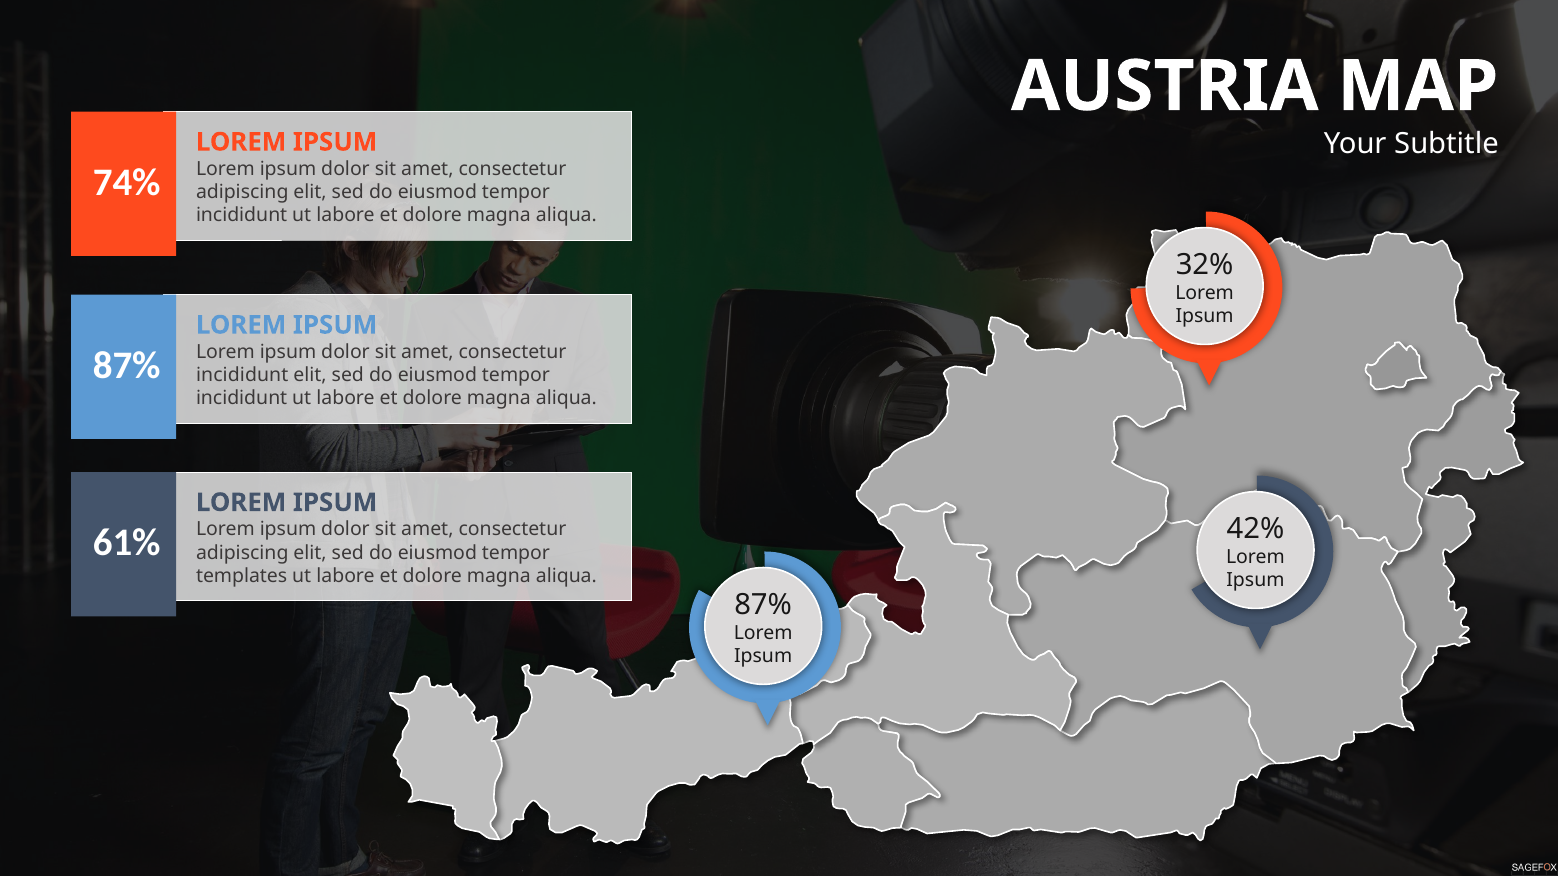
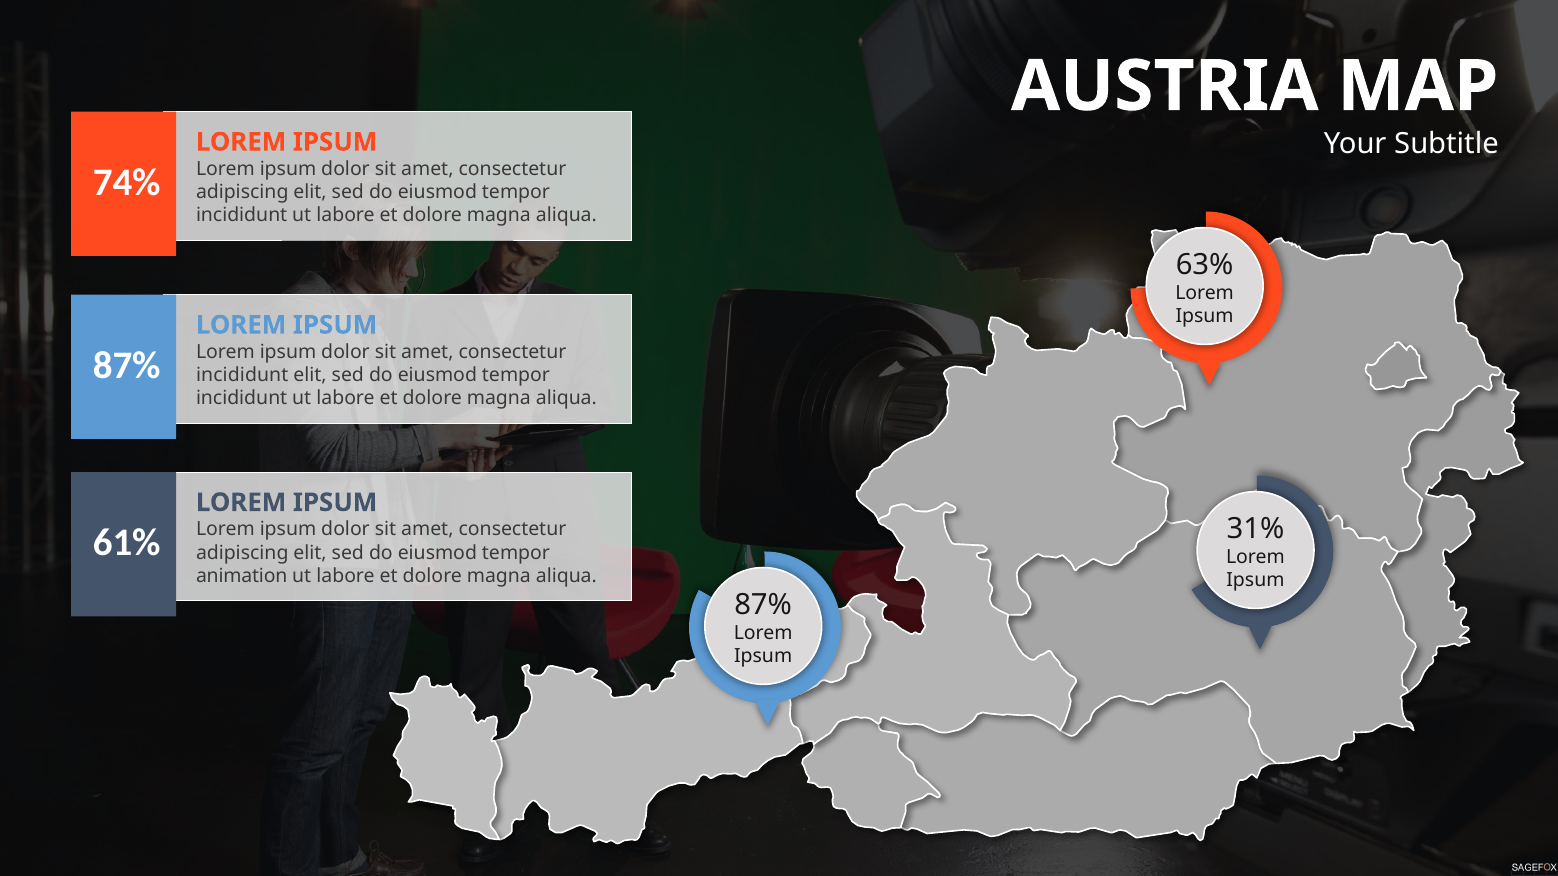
32%: 32% -> 63%
42%: 42% -> 31%
templates: templates -> animation
